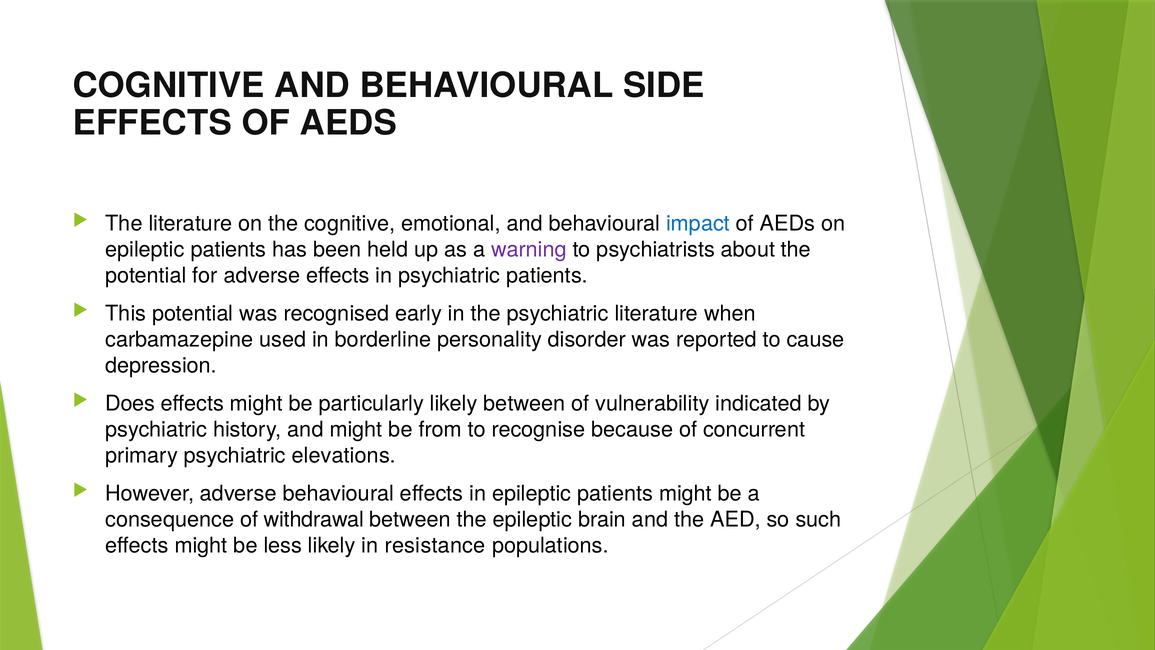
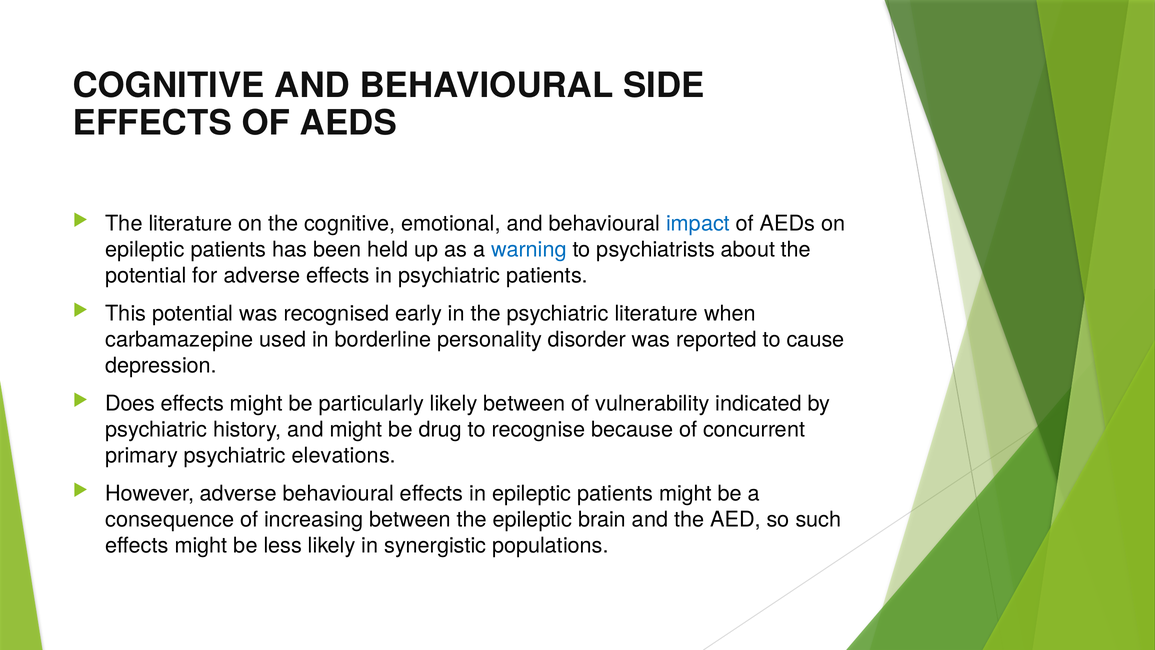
warning colour: purple -> blue
from: from -> drug
withdrawal: withdrawal -> increasing
resistance: resistance -> synergistic
